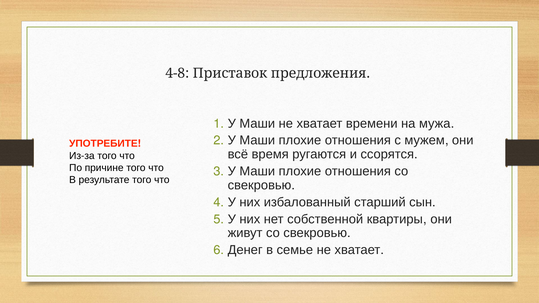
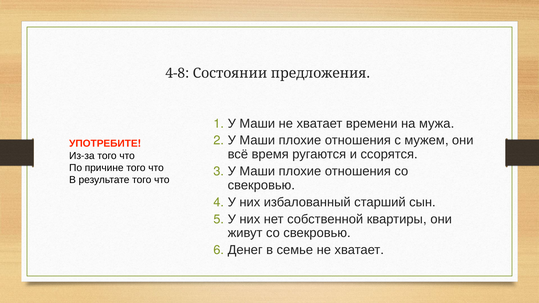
Приставок: Приставок -> Состоянии
